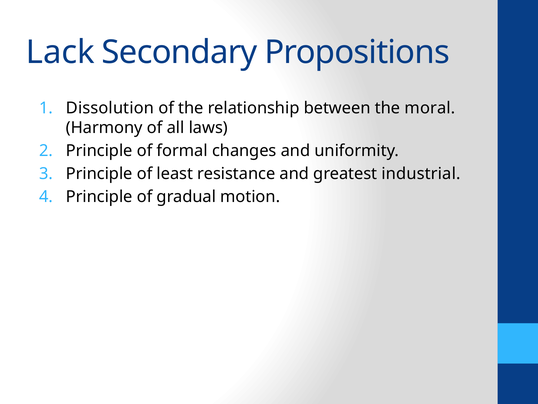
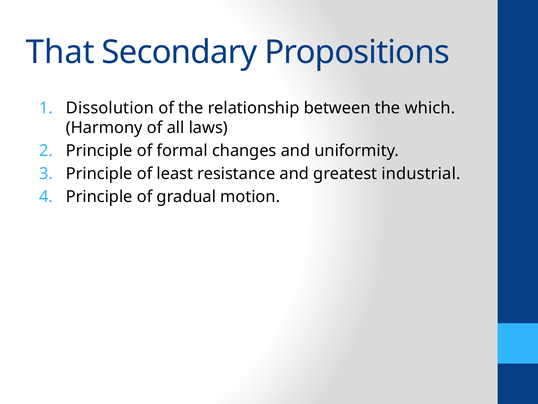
Lack: Lack -> That
moral: moral -> which
